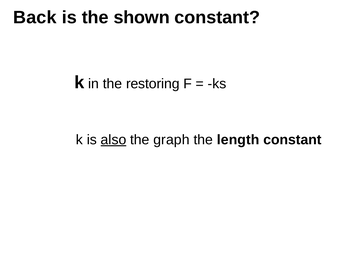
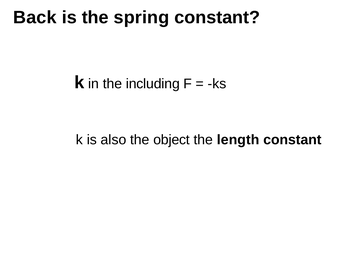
shown: shown -> spring
restoring: restoring -> including
also underline: present -> none
graph: graph -> object
